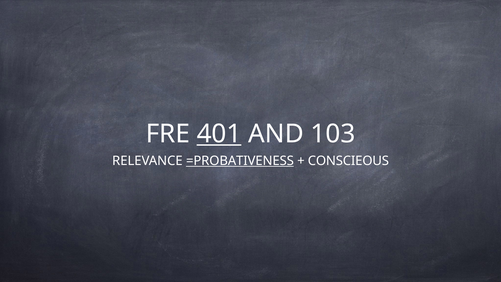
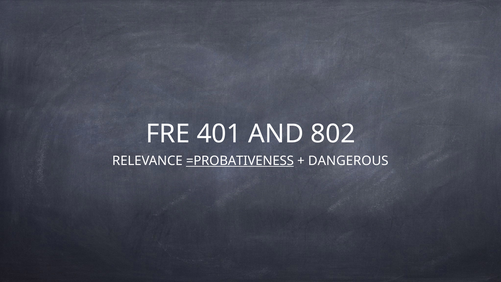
401 underline: present -> none
103: 103 -> 802
CONSCIEOUS: CONSCIEOUS -> DANGEROUS
